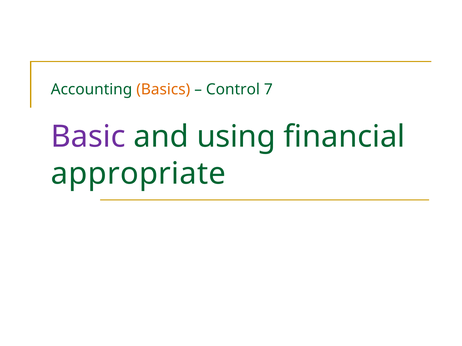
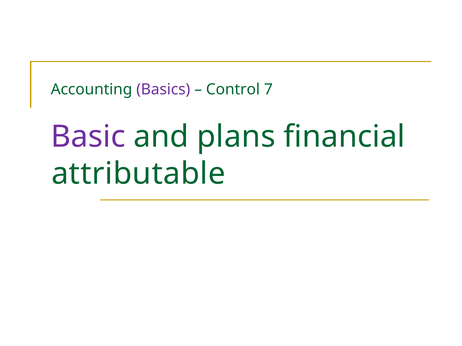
Basics colour: orange -> purple
using: using -> plans
appropriate: appropriate -> attributable
